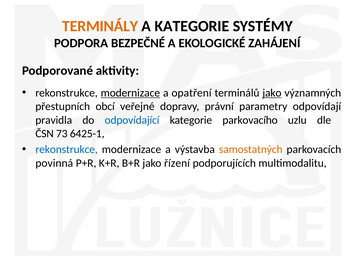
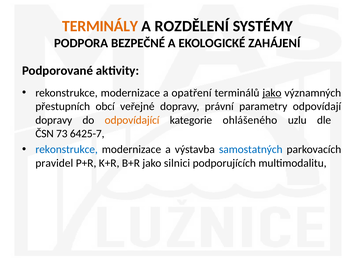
A KATEGORIE: KATEGORIE -> ROZDĚLENÍ
modernizace at (130, 93) underline: present -> none
pravidla at (54, 120): pravidla -> dopravy
odpovídající colour: blue -> orange
parkovacího: parkovacího -> ohlášeného
6425-1: 6425-1 -> 6425-7
samostatných colour: orange -> blue
povinná: povinná -> pravidel
řízení: řízení -> silnici
